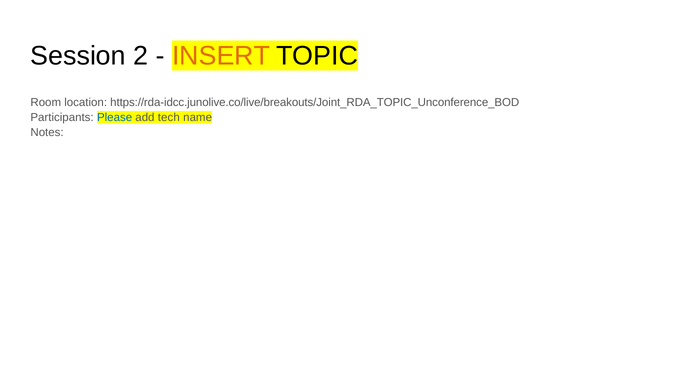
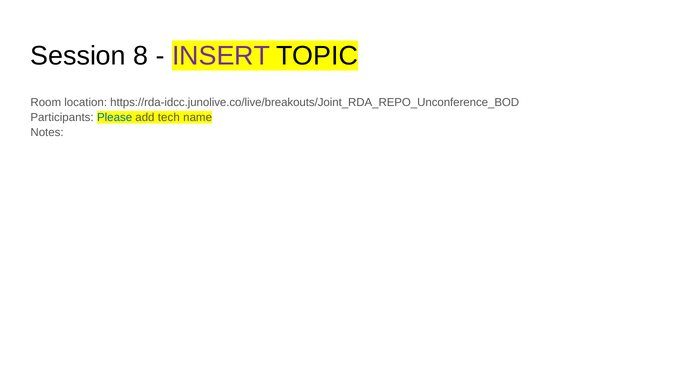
2: 2 -> 8
INSERT colour: orange -> purple
https://rda-idcc.junolive.co/live/breakouts/Joint_RDA_TOPIC_Unconference_BOD: https://rda-idcc.junolive.co/live/breakouts/Joint_RDA_TOPIC_Unconference_BOD -> https://rda-idcc.junolive.co/live/breakouts/Joint_RDA_REPO_Unconference_BOD
